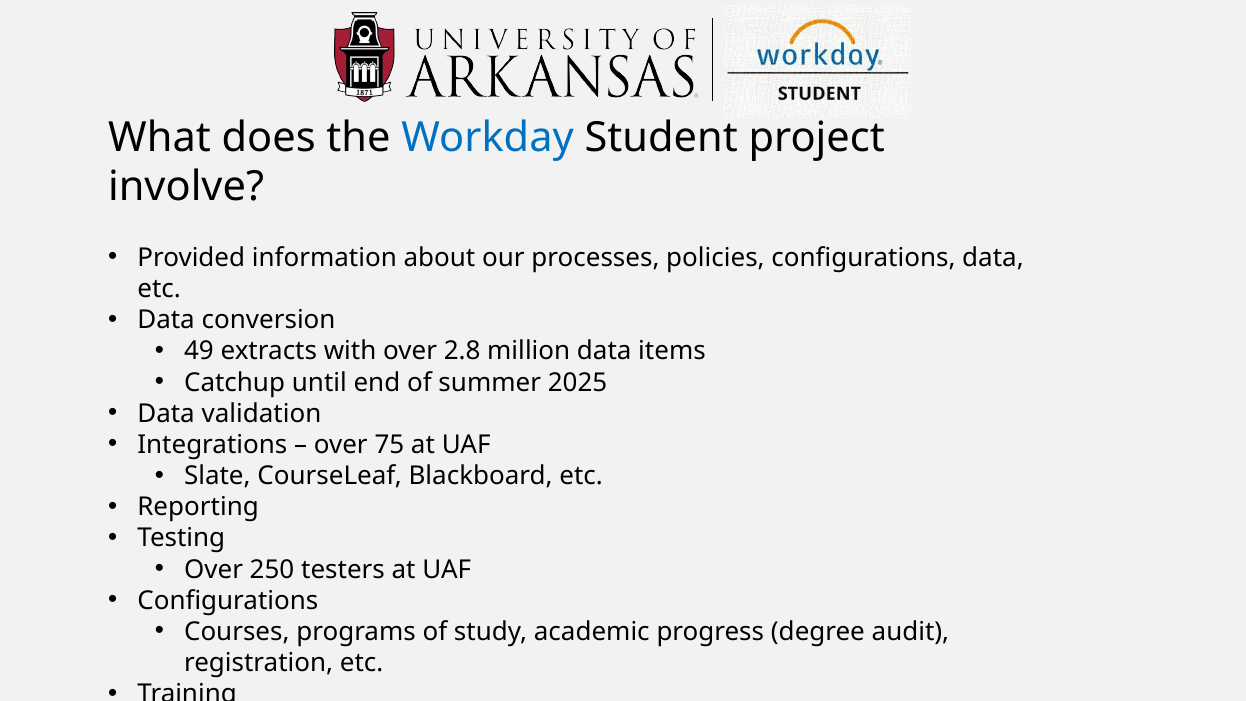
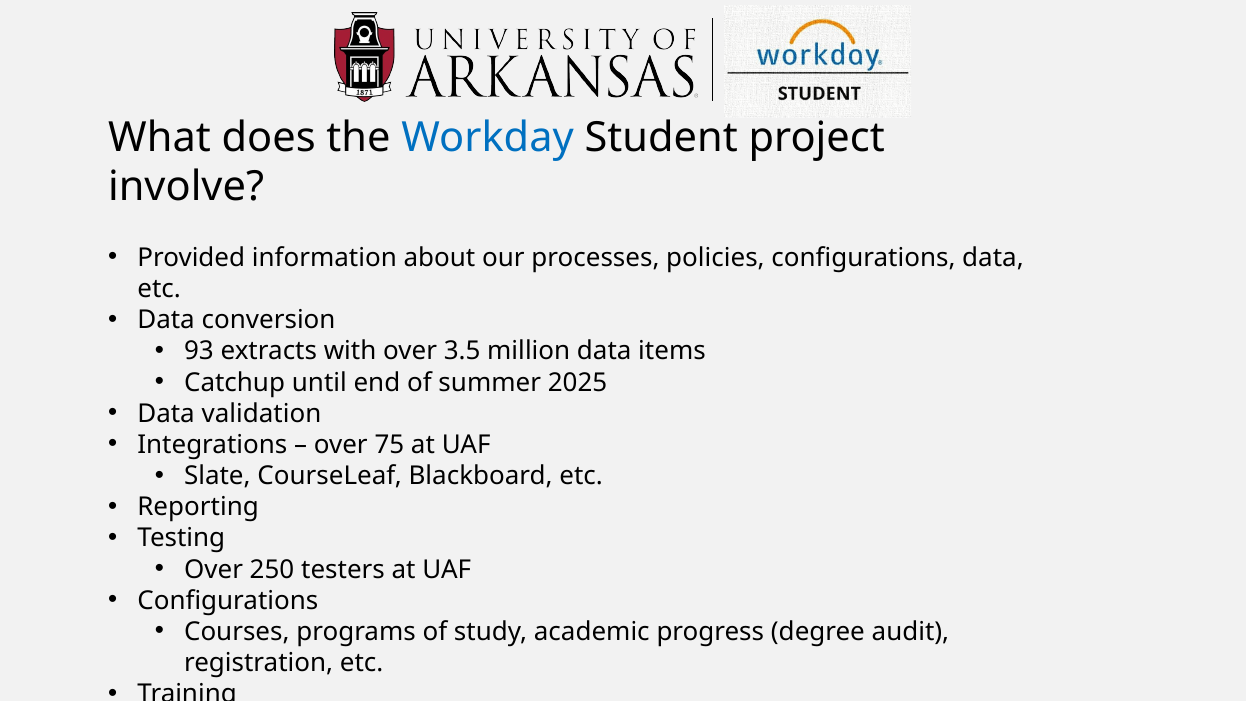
49: 49 -> 93
2.8: 2.8 -> 3.5
